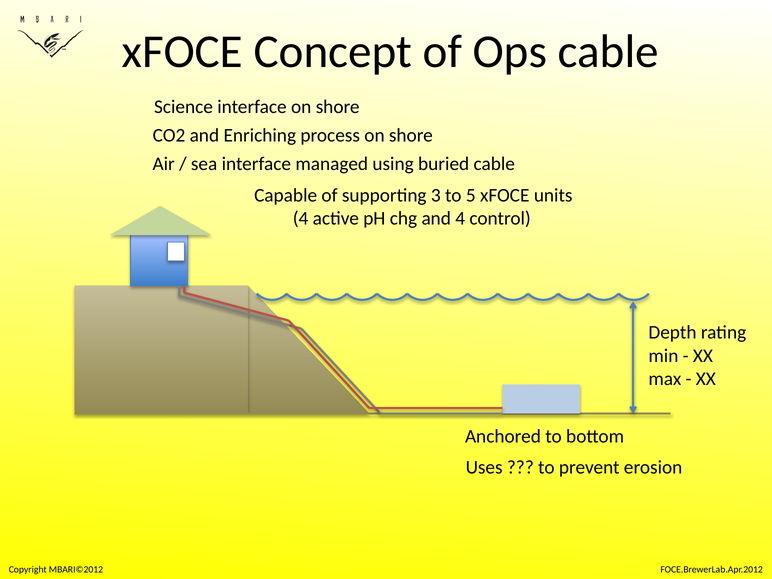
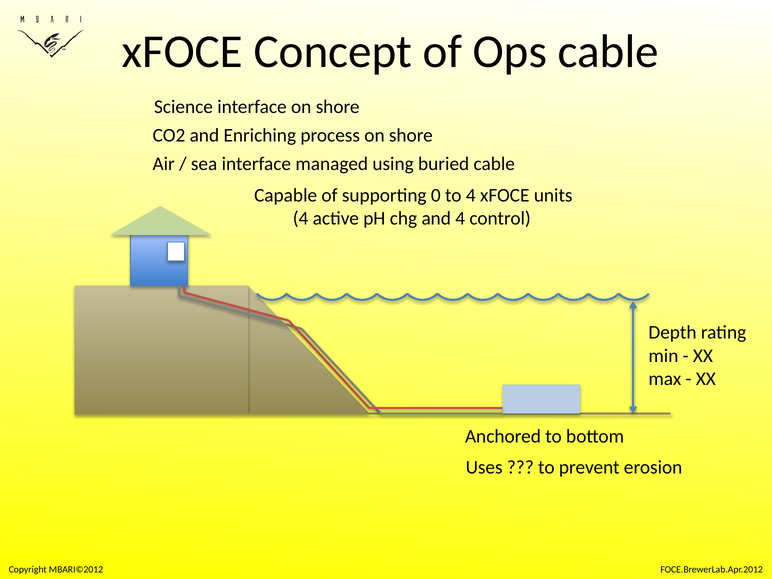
3: 3 -> 0
to 5: 5 -> 4
